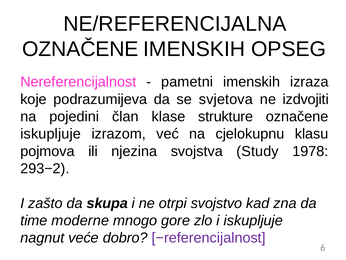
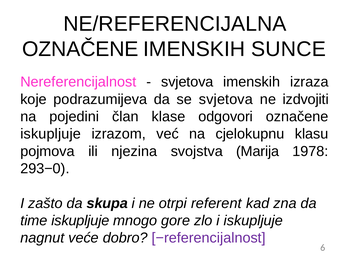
OPSEG: OPSEG -> SUNCE
pametni at (187, 82): pametni -> svjetova
strukture: strukture -> odgovori
Study: Study -> Marija
293−2: 293−2 -> 293−0
svojstvo: svojstvo -> referent
time moderne: moderne -> iskupljuje
